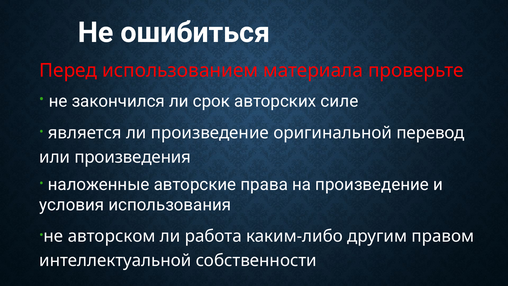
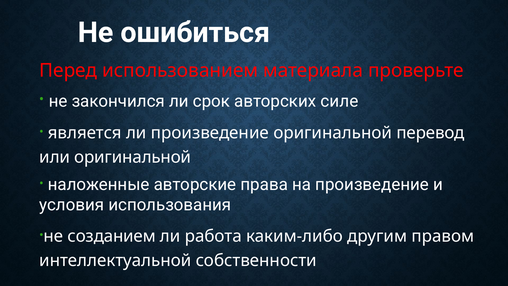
или произведения: произведения -> оригинальной
авторском: авторском -> созданием
